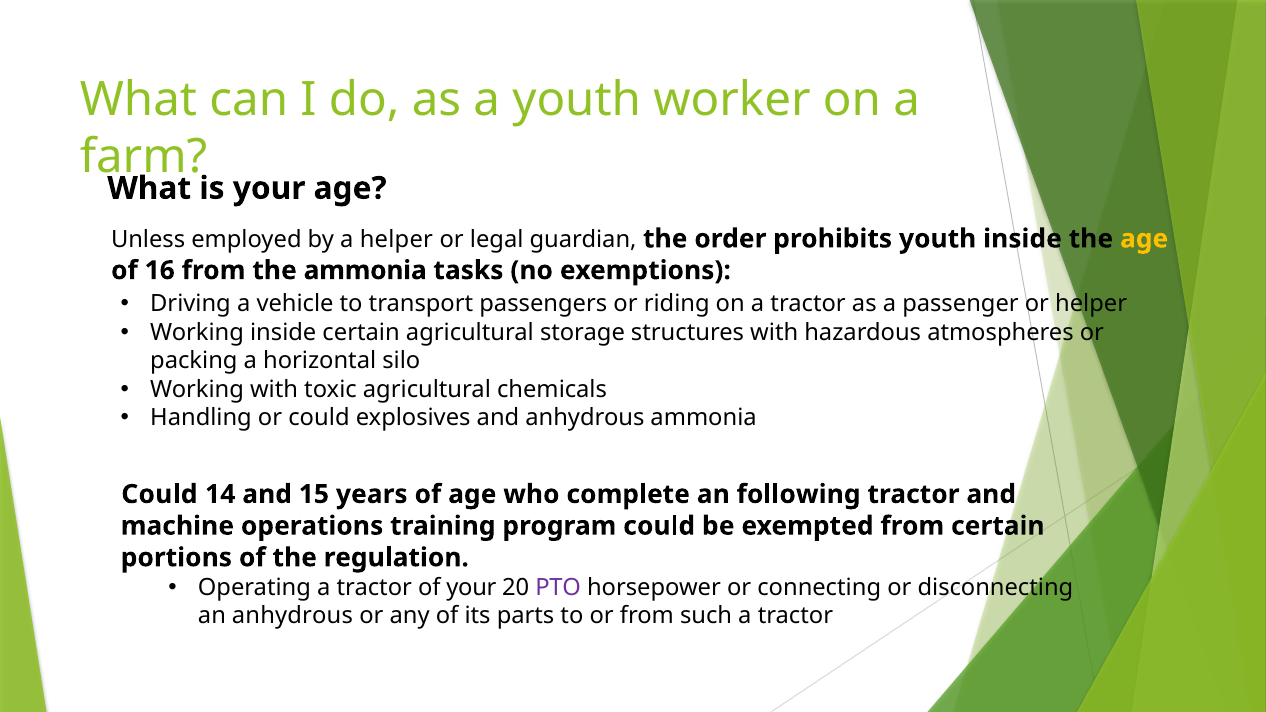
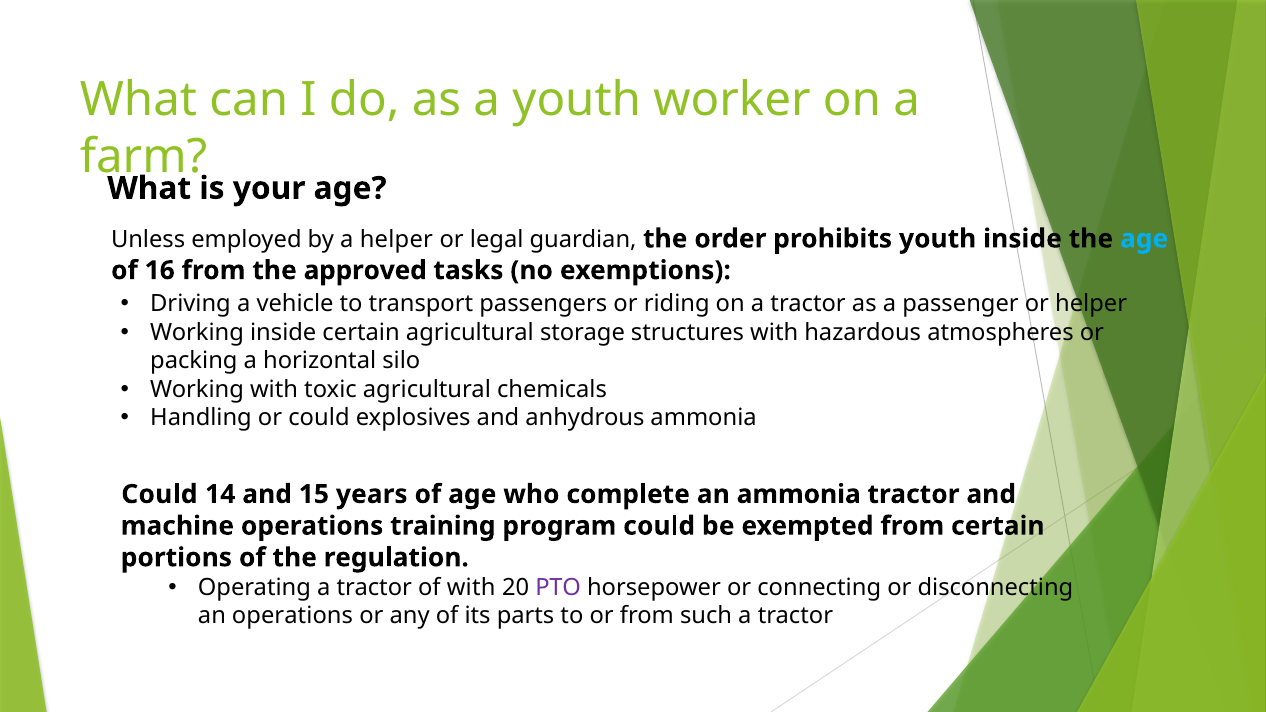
age at (1144, 239) colour: yellow -> light blue
the ammonia: ammonia -> approved
an following: following -> ammonia
of your: your -> with
an anhydrous: anhydrous -> operations
